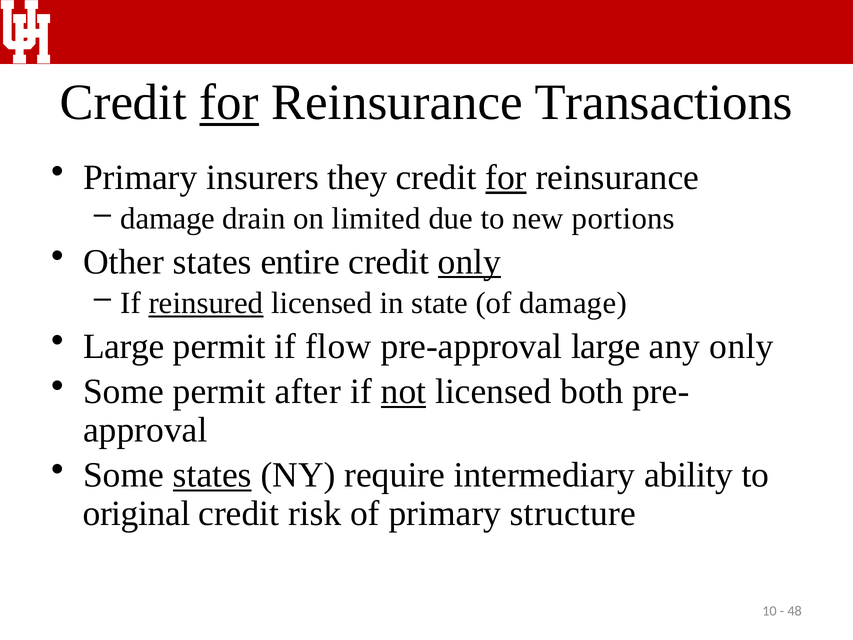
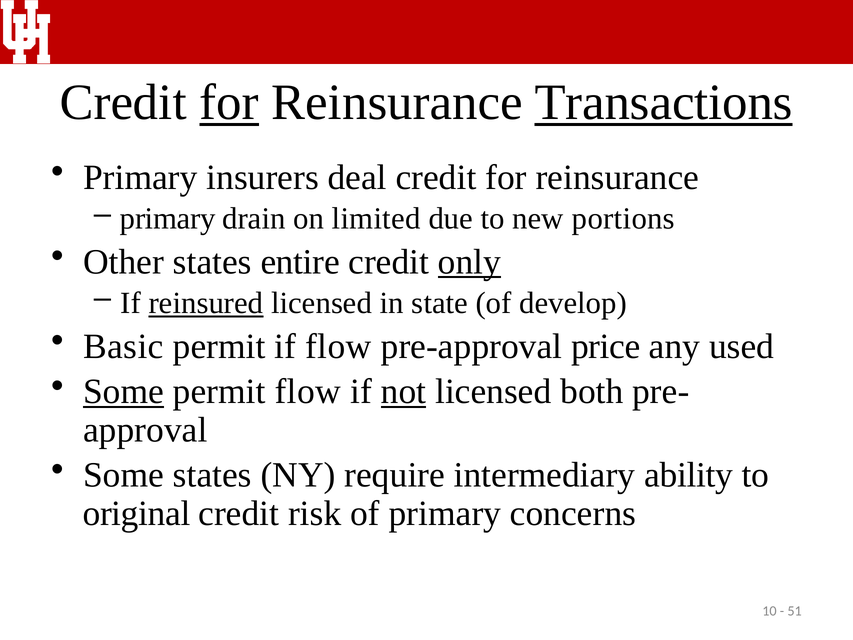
Transactions underline: none -> present
they: they -> deal
for at (506, 177) underline: present -> none
damage at (168, 219): damage -> primary
of damage: damage -> develop
Large at (124, 346): Large -> Basic
pre-approval large: large -> price
any only: only -> used
Some at (124, 391) underline: none -> present
permit after: after -> flow
states at (212, 475) underline: present -> none
structure: structure -> concerns
48: 48 -> 51
